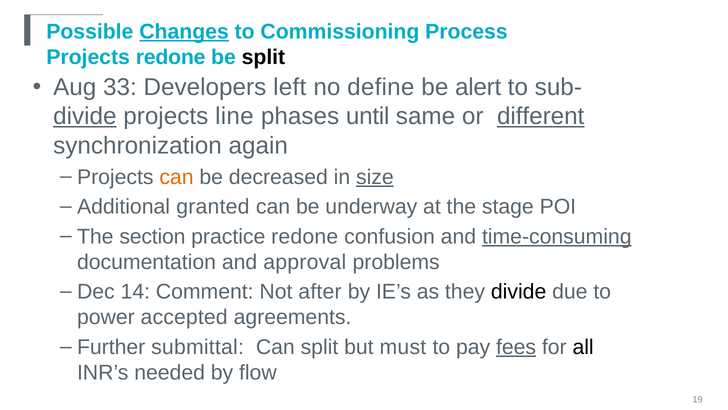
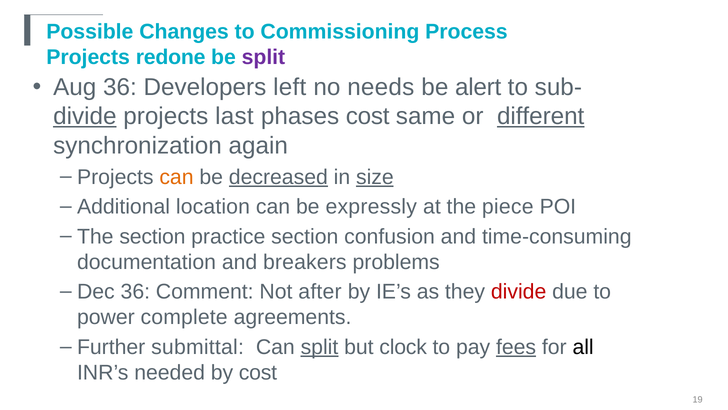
Changes underline: present -> none
split at (263, 57) colour: black -> purple
Aug 33: 33 -> 36
define: define -> needs
line: line -> last
phases until: until -> cost
decreased underline: none -> present
granted: granted -> location
underway: underway -> expressly
stage: stage -> piece
practice redone: redone -> section
time-consuming underline: present -> none
approval: approval -> breakers
Dec 14: 14 -> 36
divide at (519, 292) colour: black -> red
accepted: accepted -> complete
split at (319, 347) underline: none -> present
must: must -> clock
by flow: flow -> cost
